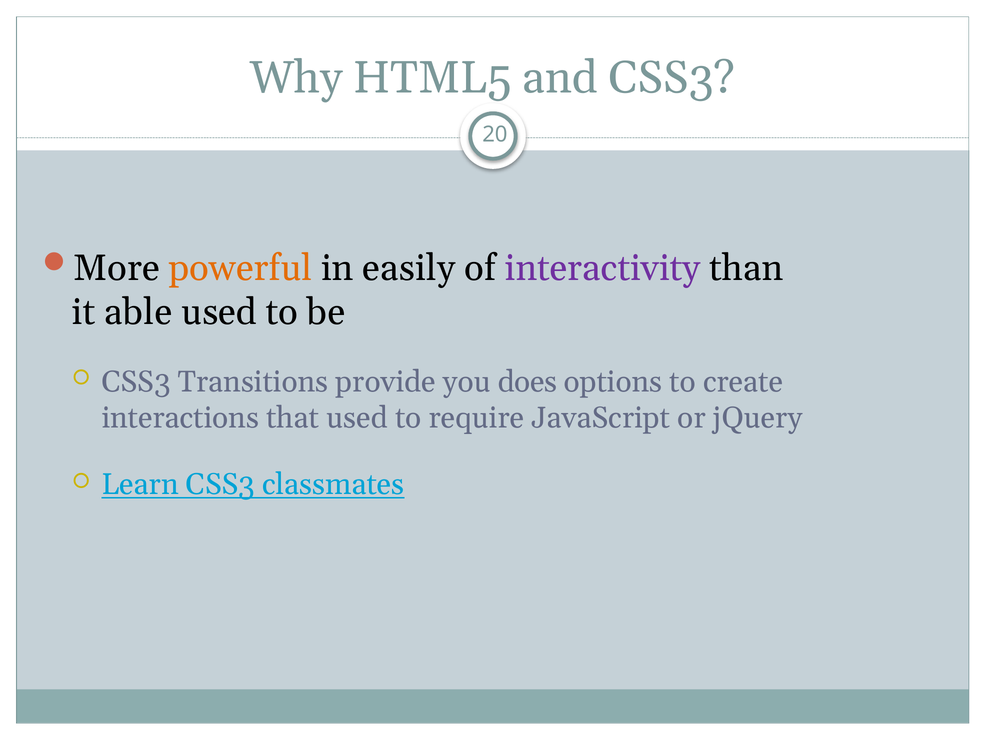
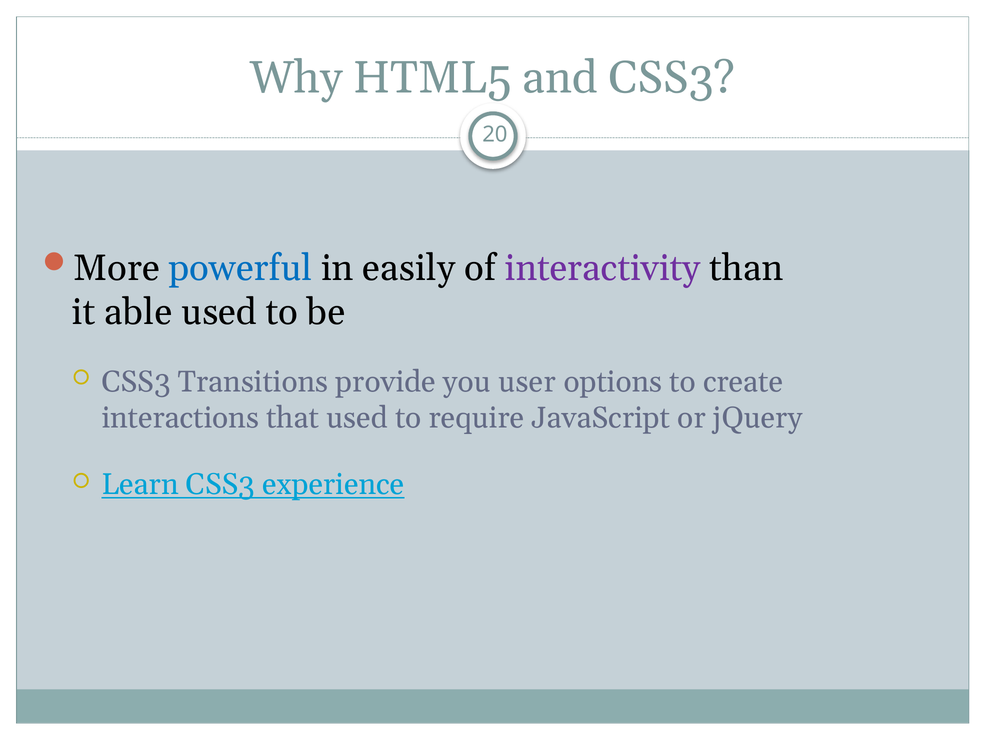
powerful colour: orange -> blue
does: does -> user
classmates: classmates -> experience
